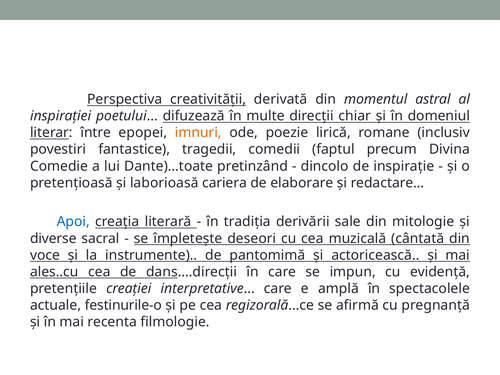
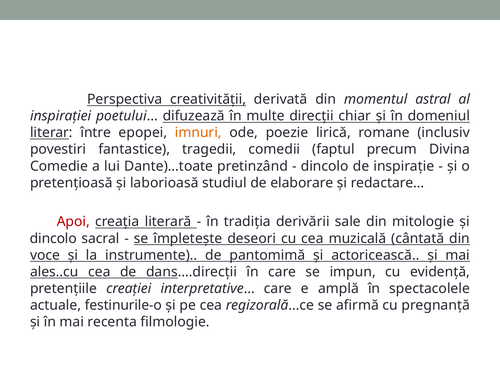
cariera: cariera -> studiul
Apoi colour: blue -> red
diverse at (53, 238): diverse -> dincolo
